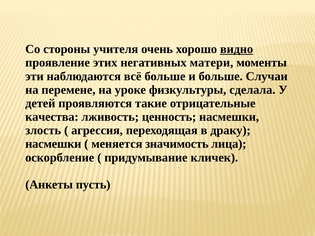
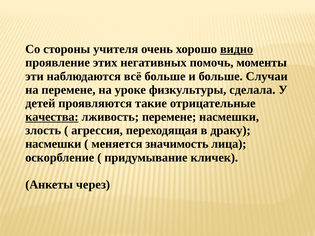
матери: матери -> помочь
качества underline: none -> present
лживость ценность: ценность -> перемене
пусть: пусть -> через
